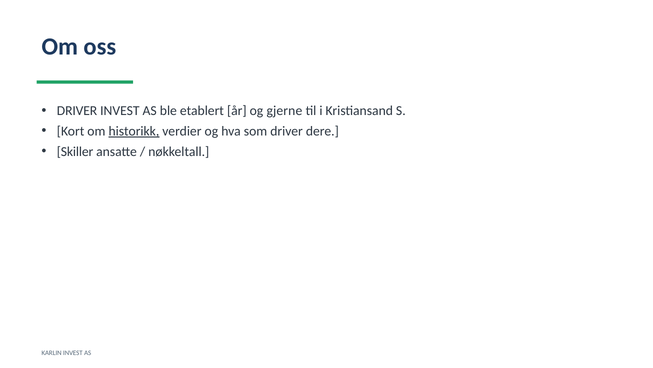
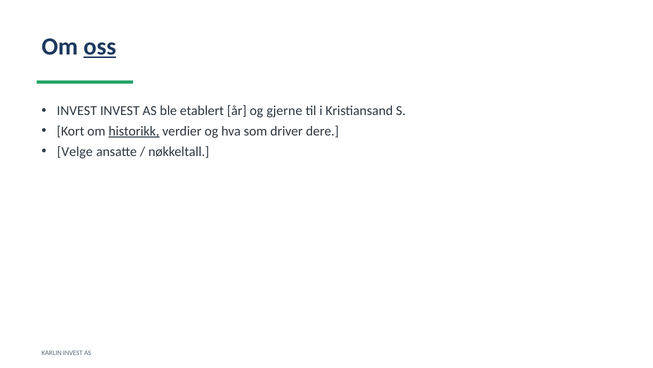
oss underline: none -> present
DRIVER at (77, 111): DRIVER -> INVEST
Skiller: Skiller -> Velge
